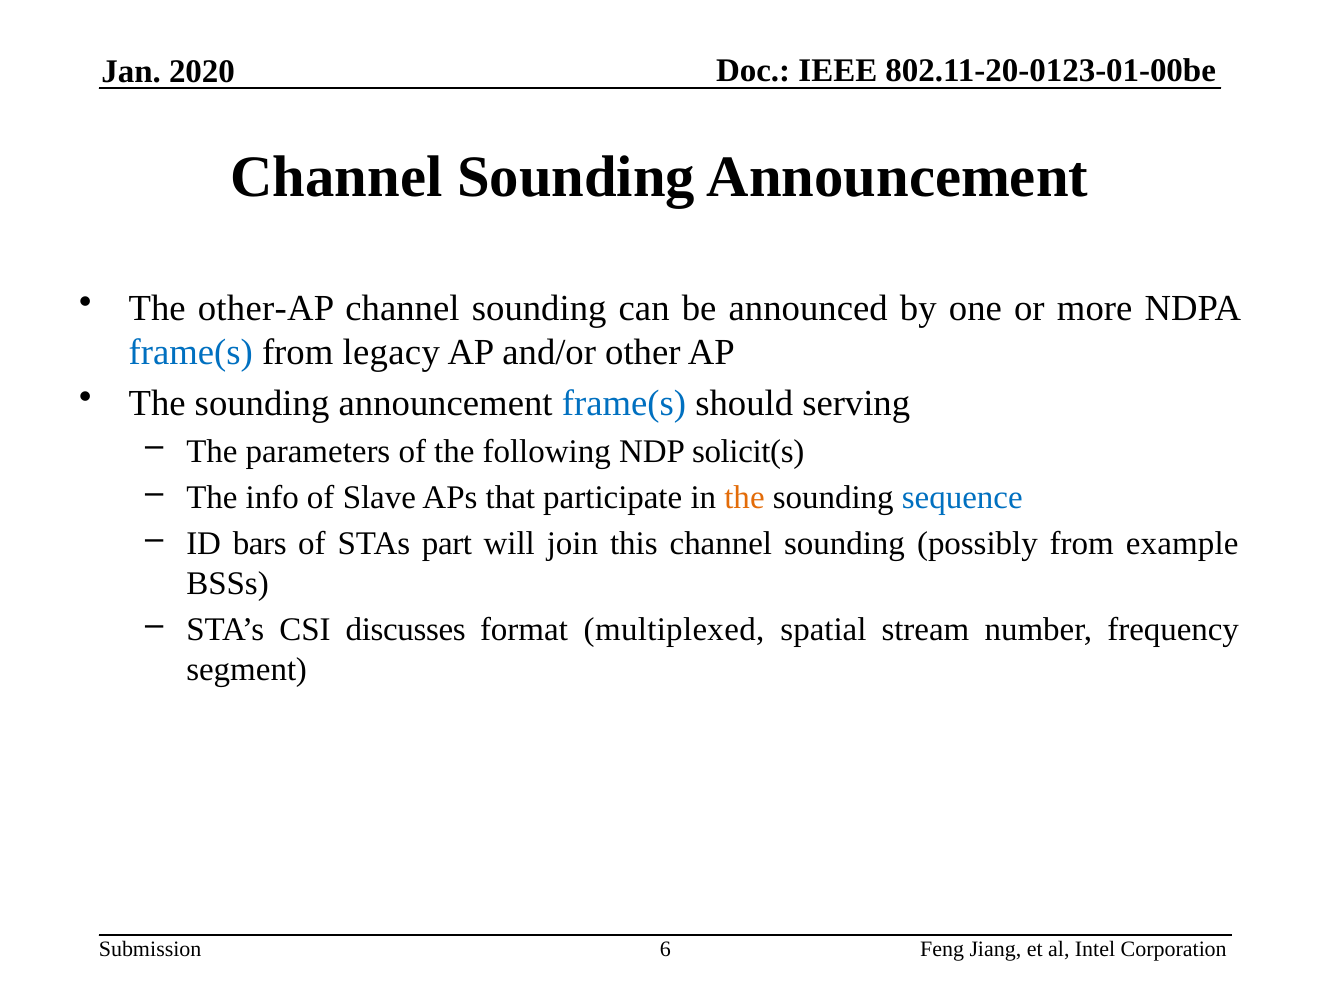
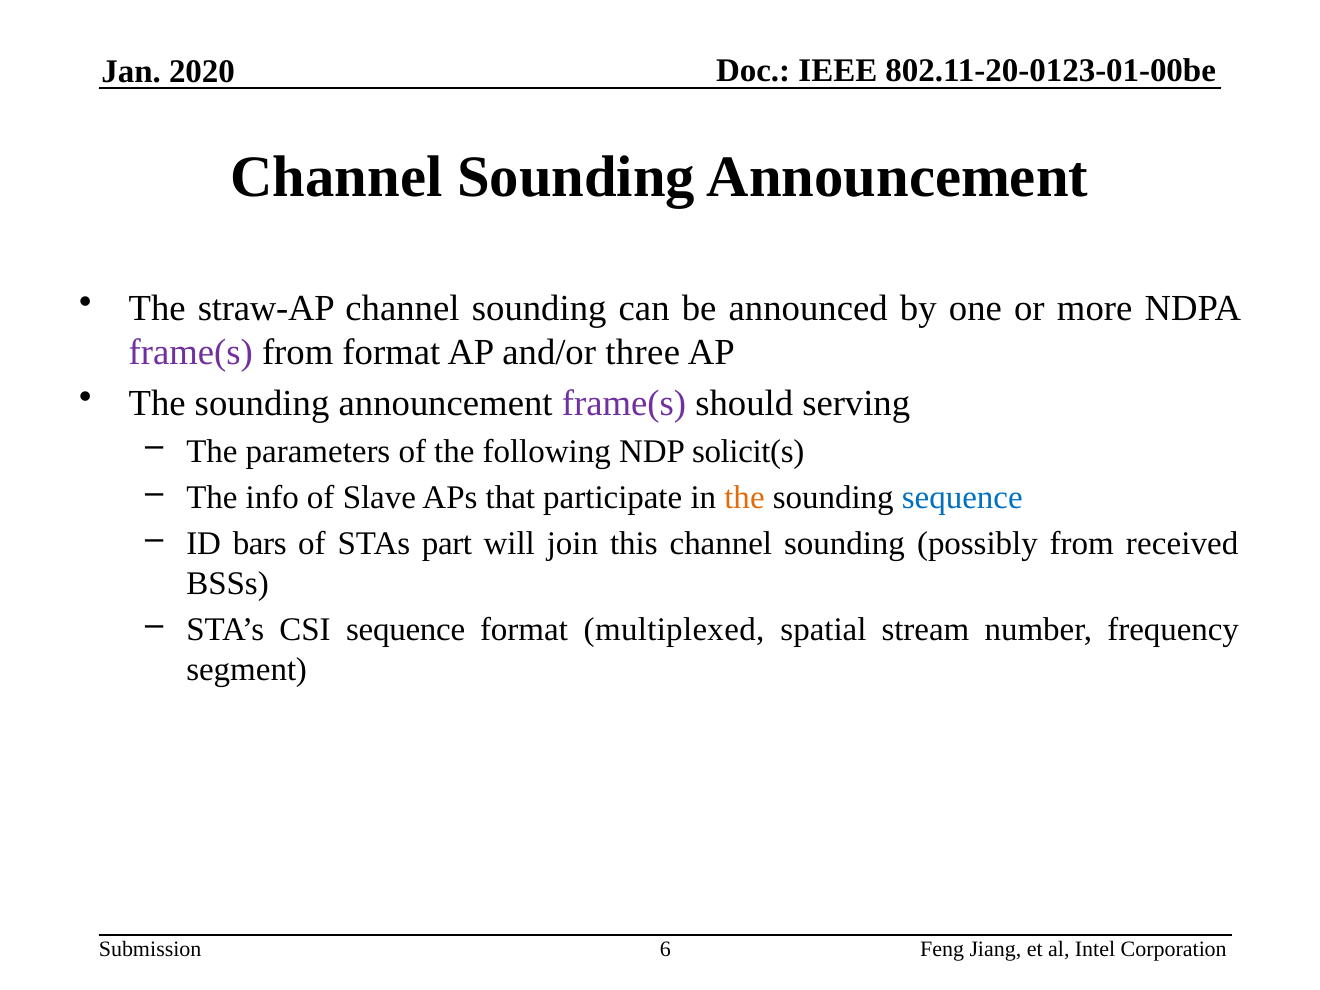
other-AP: other-AP -> straw-AP
frame(s at (191, 352) colour: blue -> purple
from legacy: legacy -> format
other: other -> three
frame(s at (624, 403) colour: blue -> purple
example: example -> received
CSI discusses: discusses -> sequence
